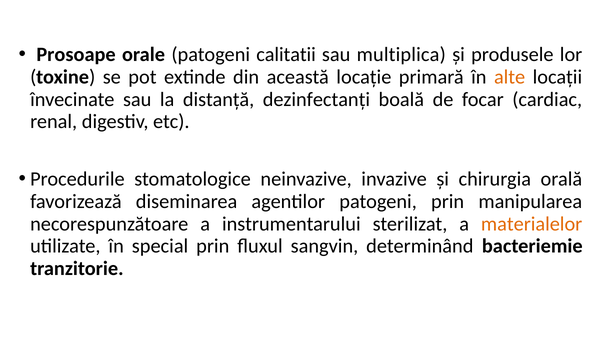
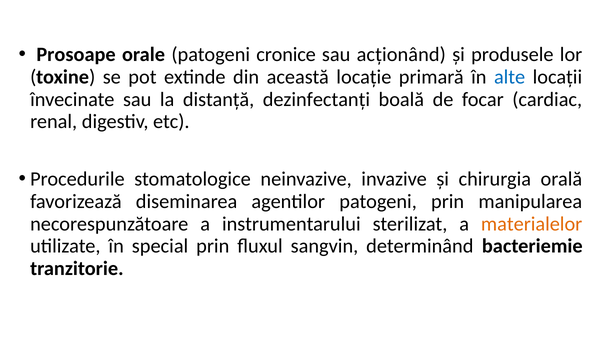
calitatii: calitatii -> cronice
multiplica: multiplica -> acționând
alte colour: orange -> blue
